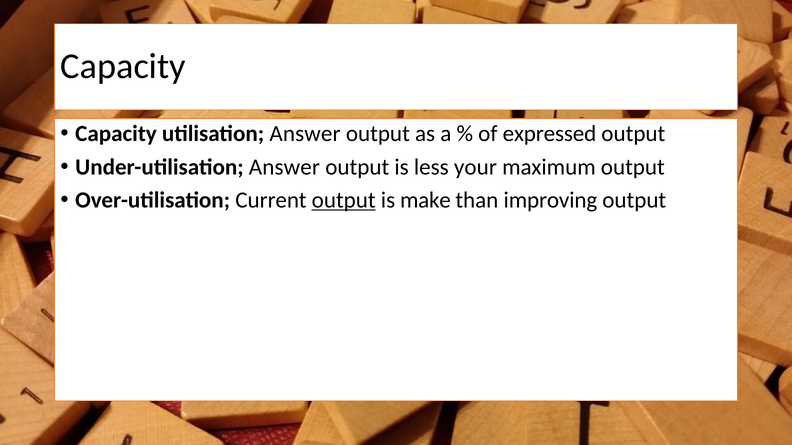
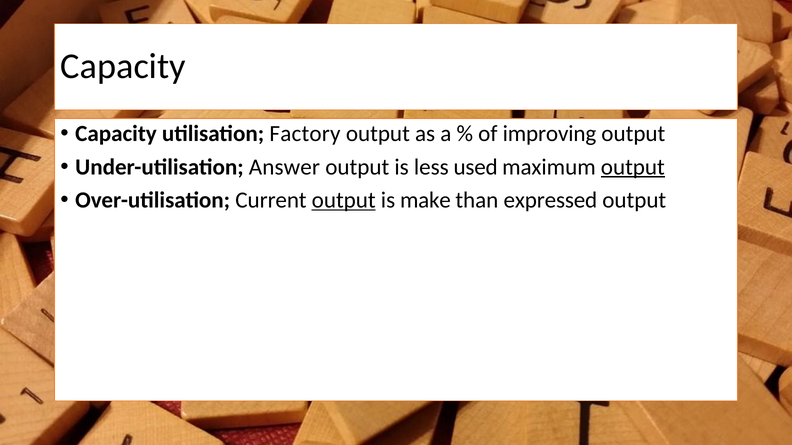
utilisation Answer: Answer -> Factory
expressed: expressed -> improving
your: your -> used
output at (633, 167) underline: none -> present
improving: improving -> expressed
